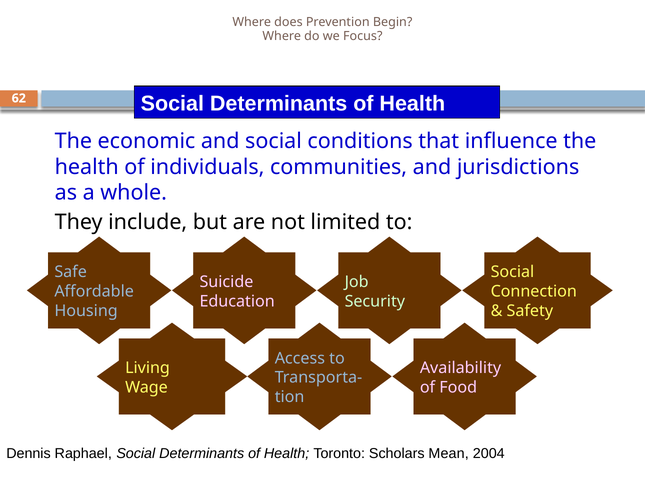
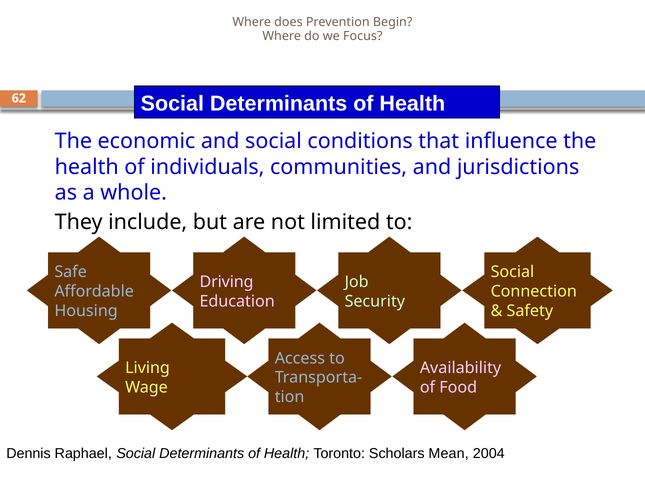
Suicide: Suicide -> Driving
